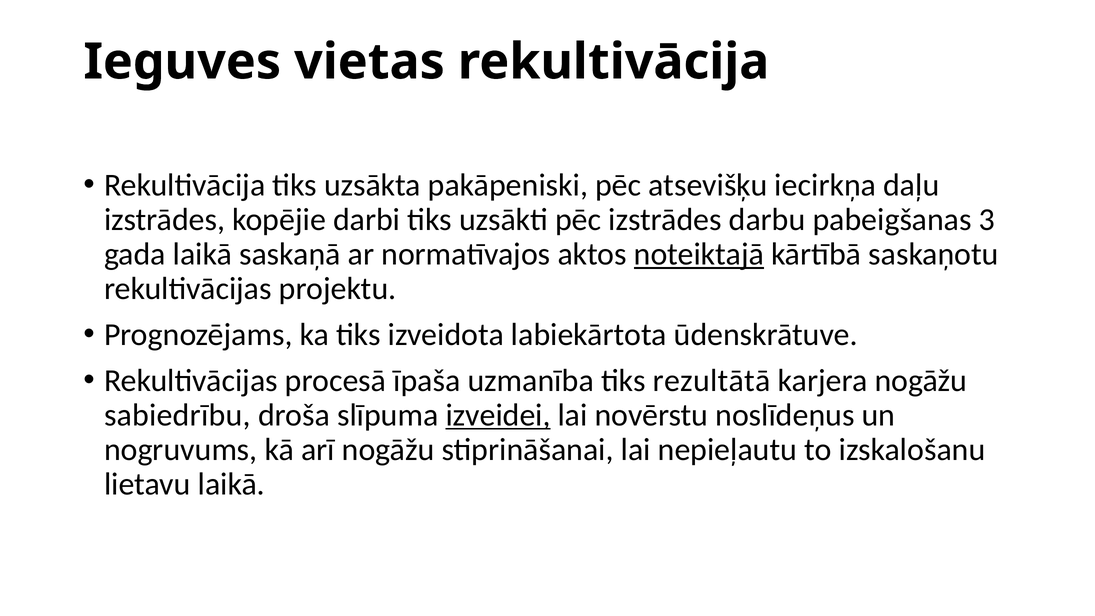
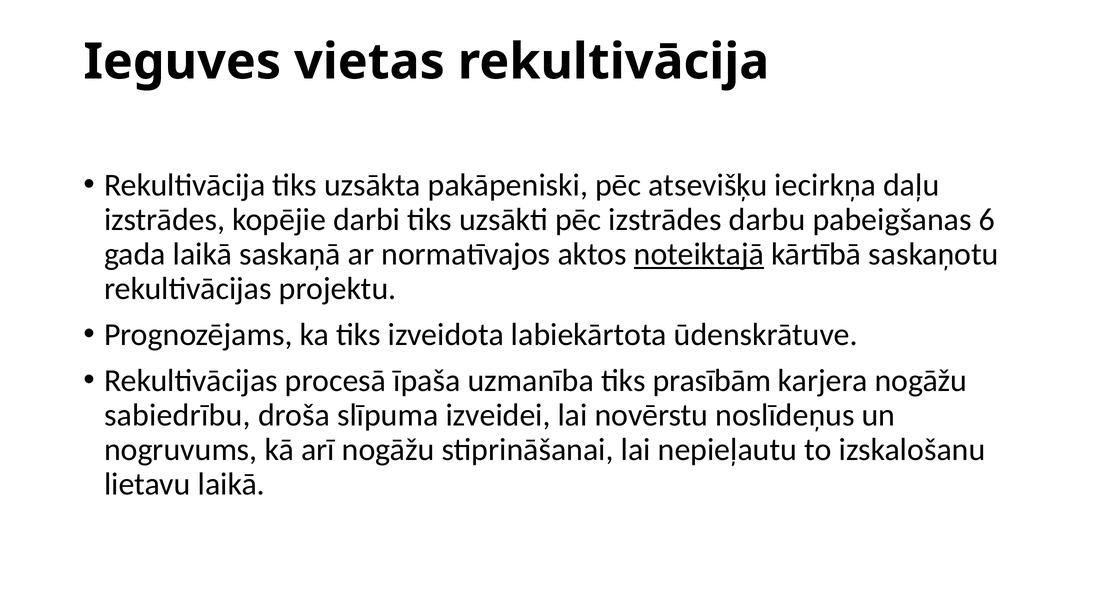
3: 3 -> 6
rezultātā: rezultātā -> prasībām
izveidei underline: present -> none
